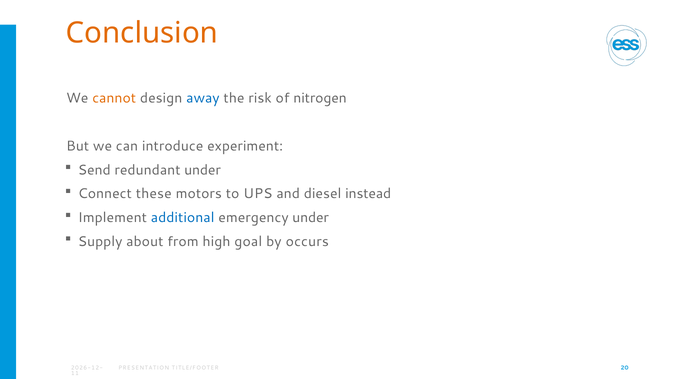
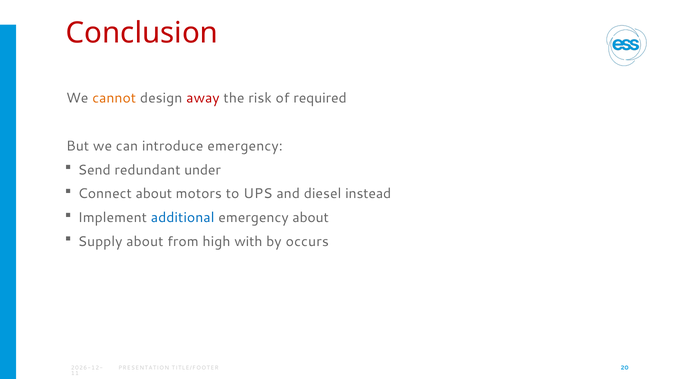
Conclusion colour: orange -> red
away colour: blue -> red
nitrogen: nitrogen -> required
introduce experiment: experiment -> emergency
Connect these: these -> about
emergency under: under -> about
goal: goal -> with
